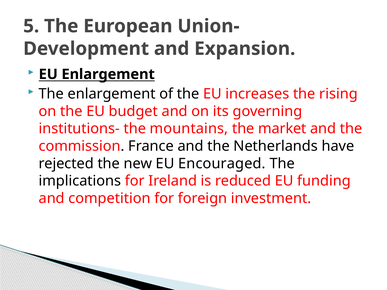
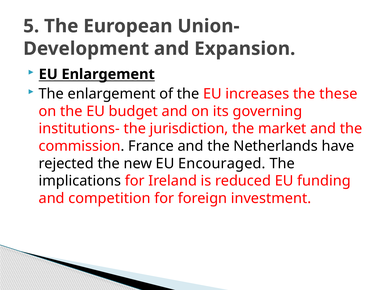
rising: rising -> these
mountains: mountains -> jurisdiction
